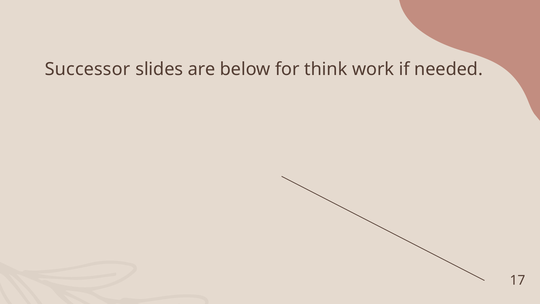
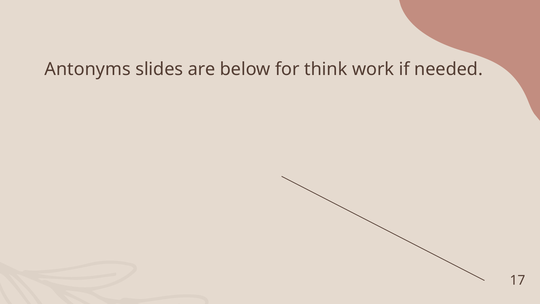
Successor: Successor -> Antonyms
